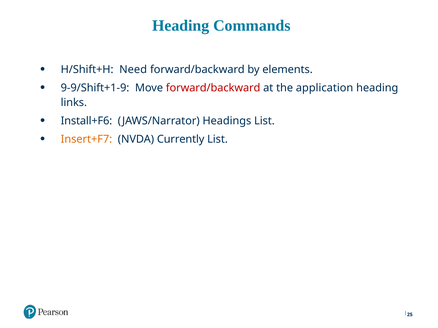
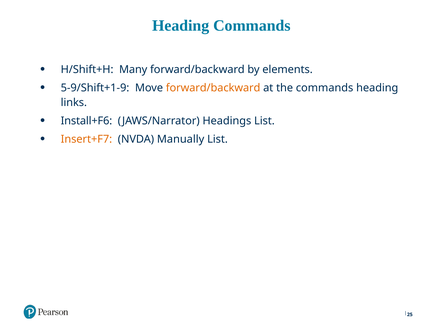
Need: Need -> Many
9-9/Shift+1-9: 9-9/Shift+1-9 -> 5-9/Shift+1-9
forward/backward at (213, 88) colour: red -> orange
the application: application -> commands
Currently: Currently -> Manually
